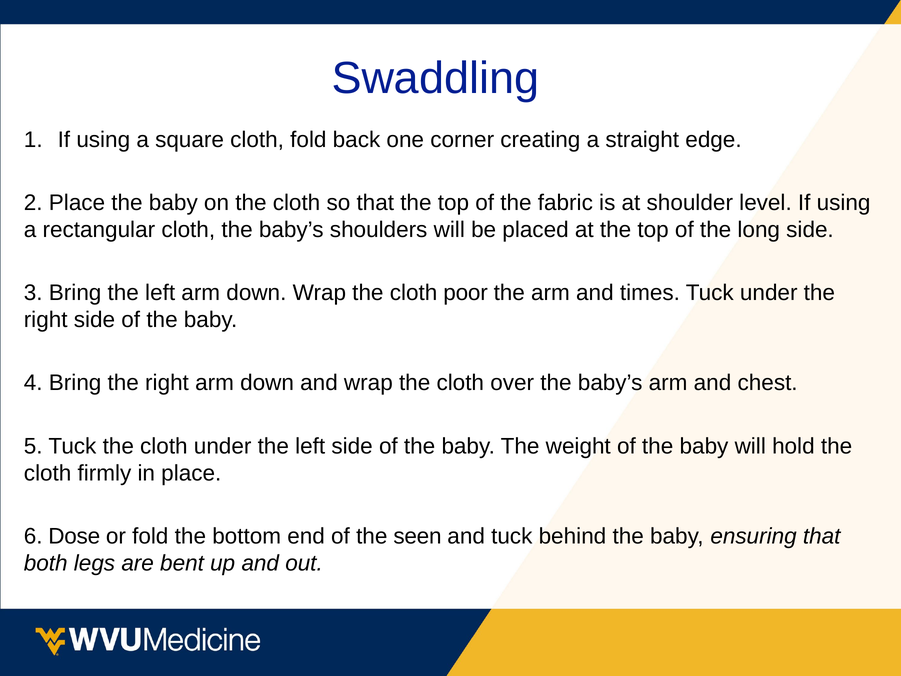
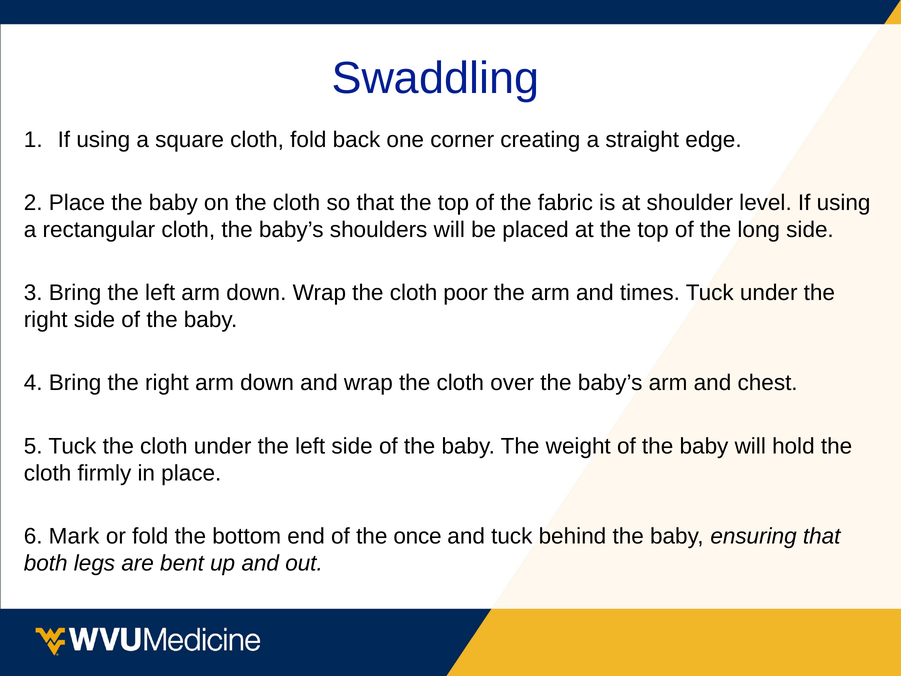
Dose: Dose -> Mark
seen: seen -> once
